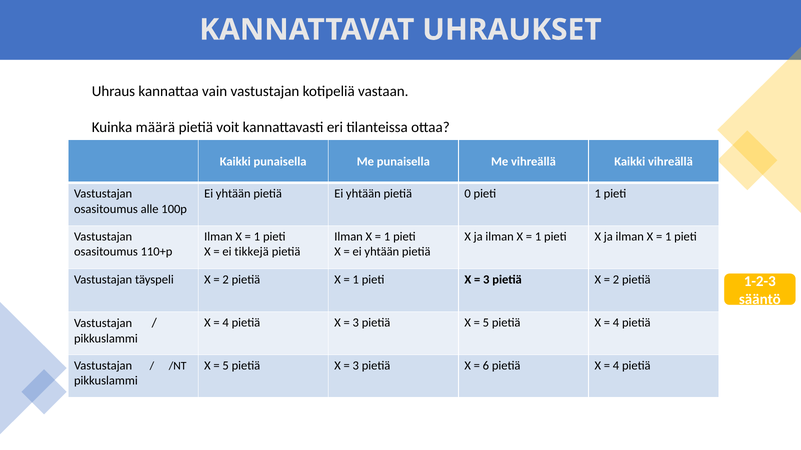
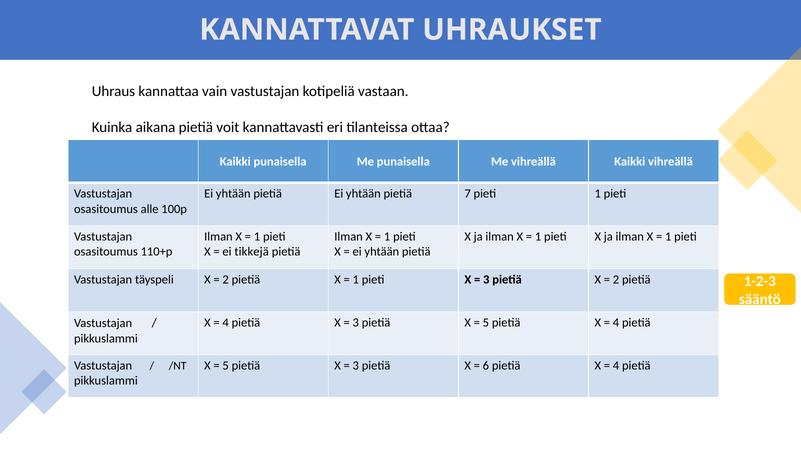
määrä: määrä -> aikana
0: 0 -> 7
